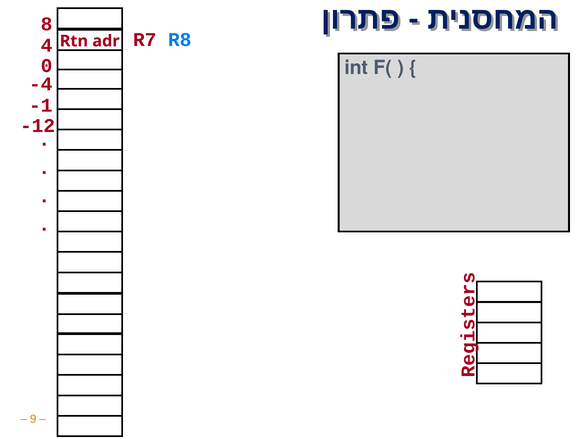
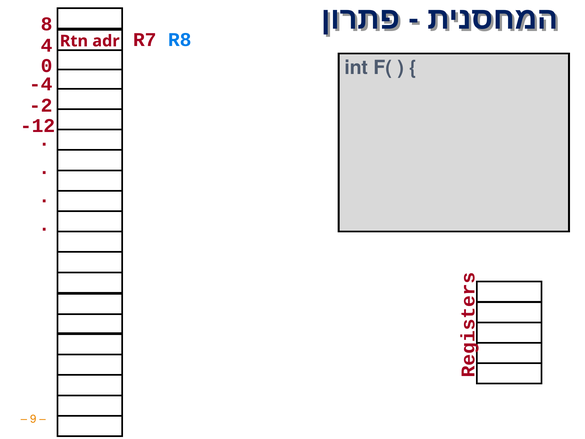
-1: -1 -> -2
